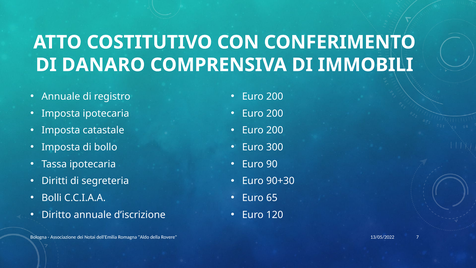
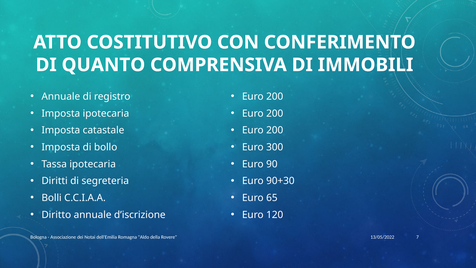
DANARO: DANARO -> QUANTO
